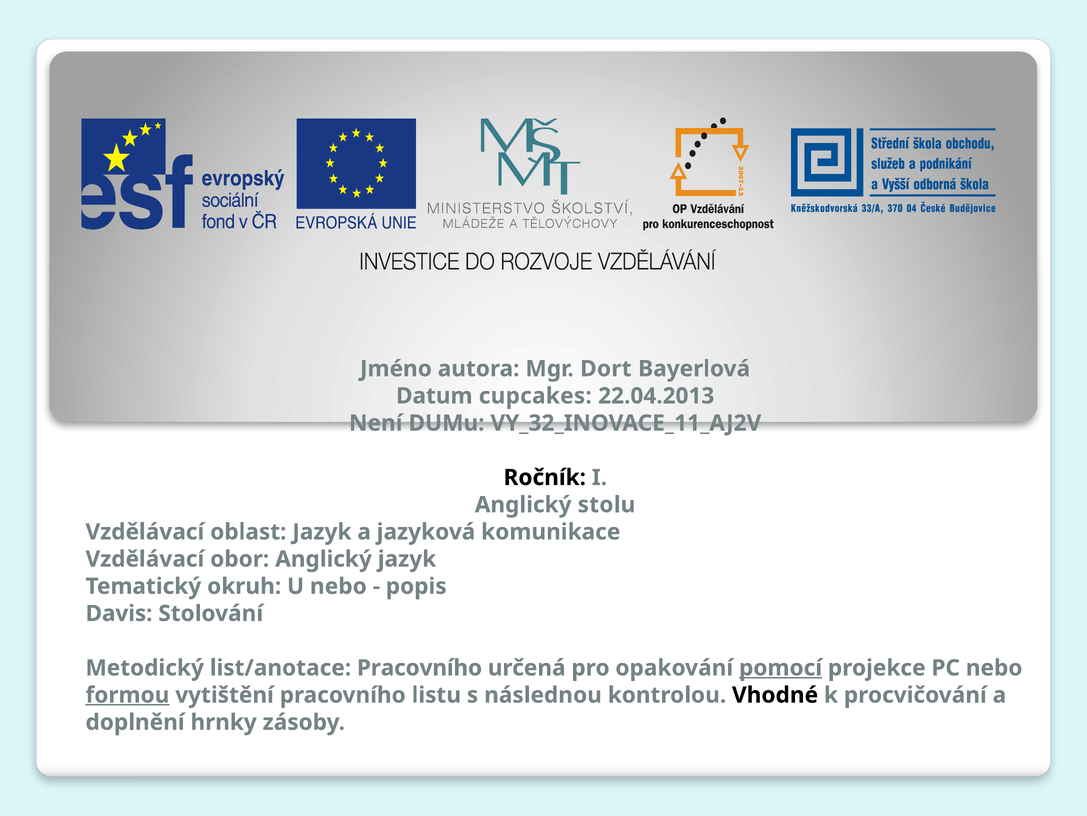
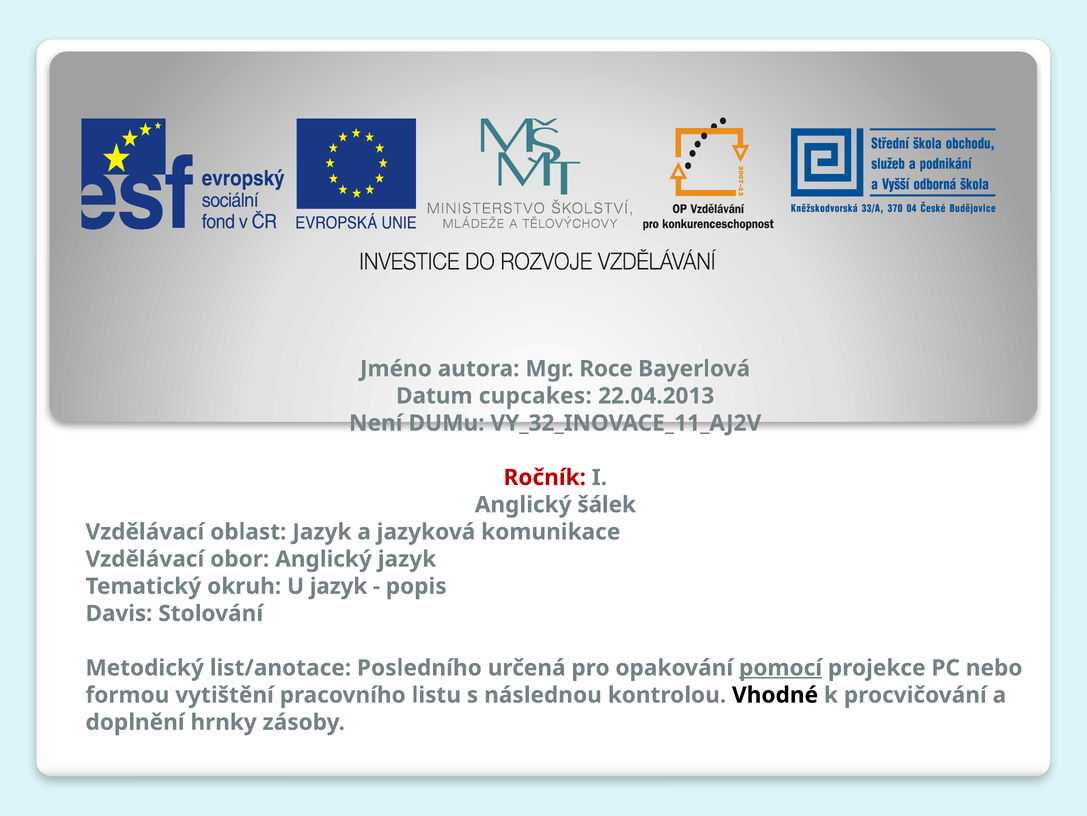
Dort: Dort -> Roce
Ročník colour: black -> red
stolu: stolu -> šálek
U nebo: nebo -> jazyk
list/anotace Pracovního: Pracovního -> Posledního
formou underline: present -> none
